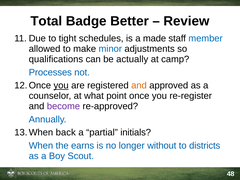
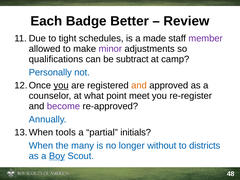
Total: Total -> Each
member colour: blue -> purple
minor colour: blue -> purple
actually: actually -> subtract
Processes: Processes -> Personally
once: once -> meet
back: back -> tools
earns: earns -> many
Boy underline: none -> present
